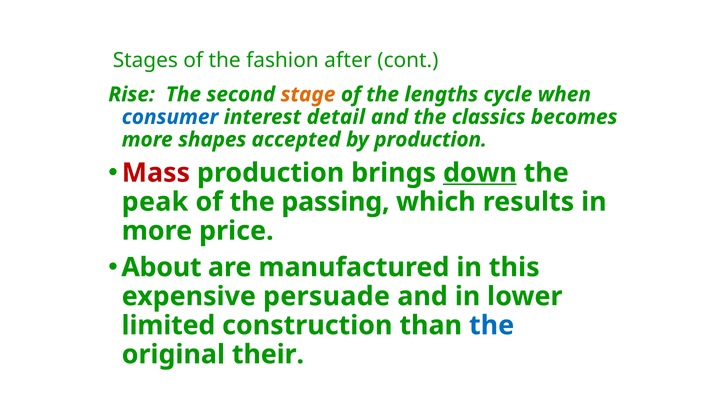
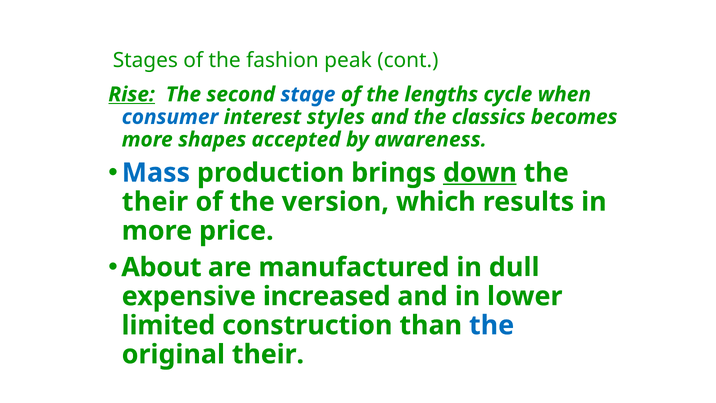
after: after -> peak
Rise underline: none -> present
stage colour: orange -> blue
detail: detail -> styles
by production: production -> awareness
Mass colour: red -> blue
peak at (155, 202): peak -> their
passing: passing -> version
this: this -> dull
persuade: persuade -> increased
